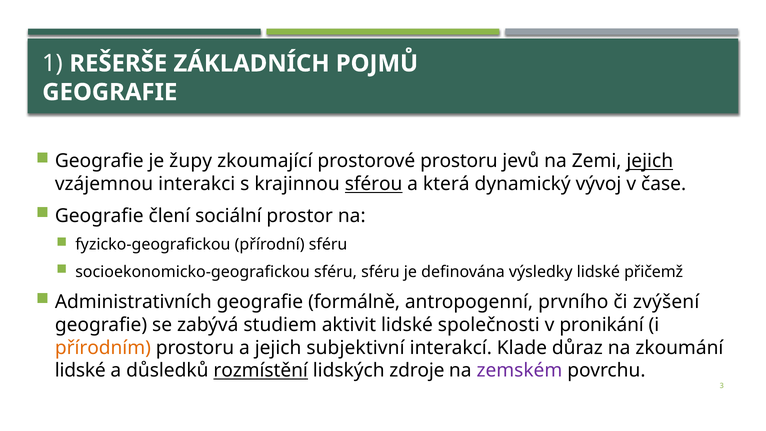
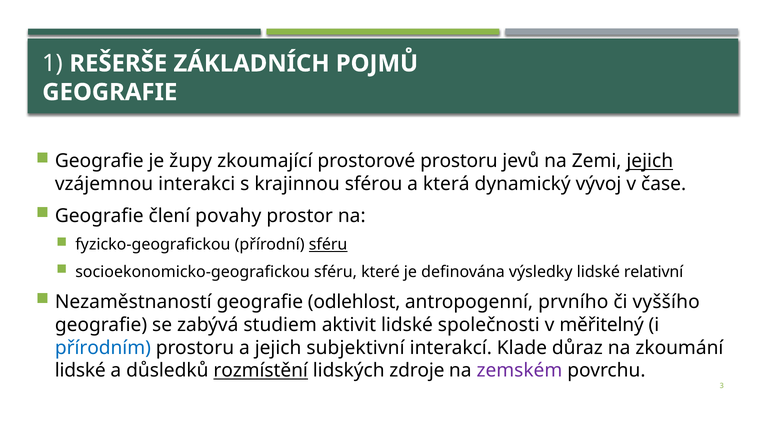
sférou underline: present -> none
sociální: sociální -> povahy
sféru at (328, 245) underline: none -> present
sféru sféru: sféru -> které
přičemž: přičemž -> relativní
Administrativních: Administrativních -> Nezaměstnaností
formálně: formálně -> odlehlost
zvýšení: zvýšení -> vyššího
pronikání: pronikání -> měřitelný
přírodním colour: orange -> blue
